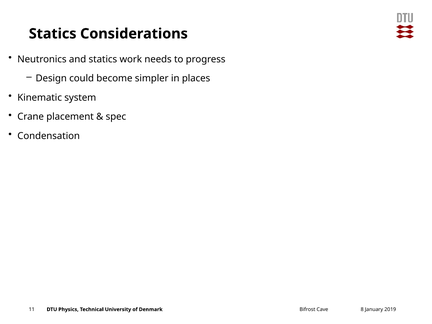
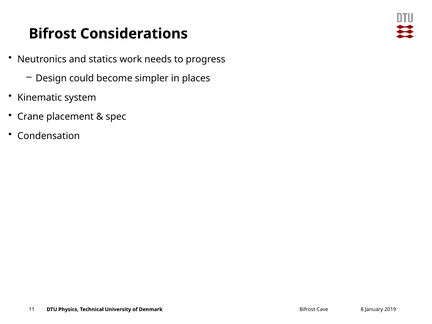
Statics at (53, 34): Statics -> Bifrost
